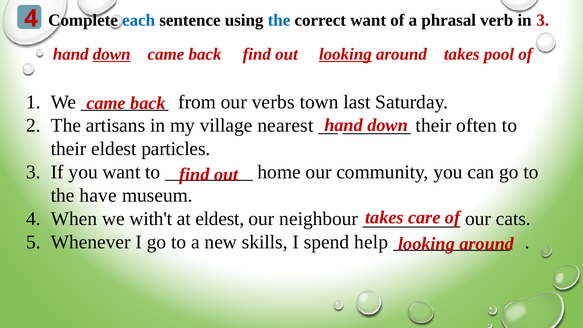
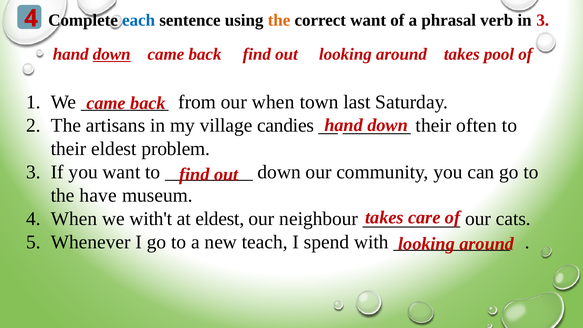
the at (279, 20) colour: blue -> orange
looking at (345, 54) underline: present -> none
our verbs: verbs -> when
nearest: nearest -> candies
particles: particles -> problem
home at (279, 172): home -> down
skills: skills -> teach
help: help -> with
